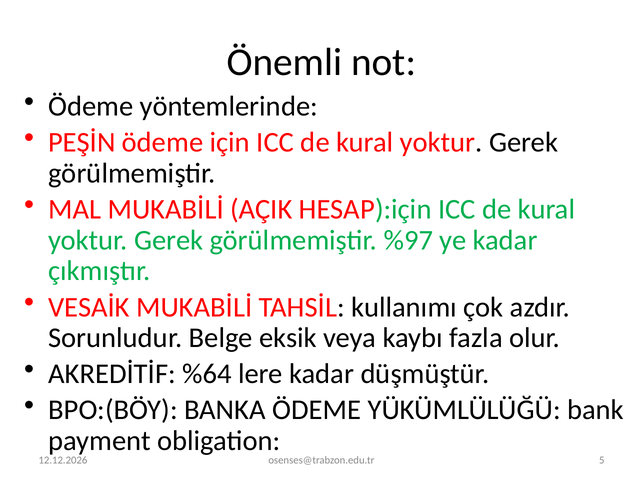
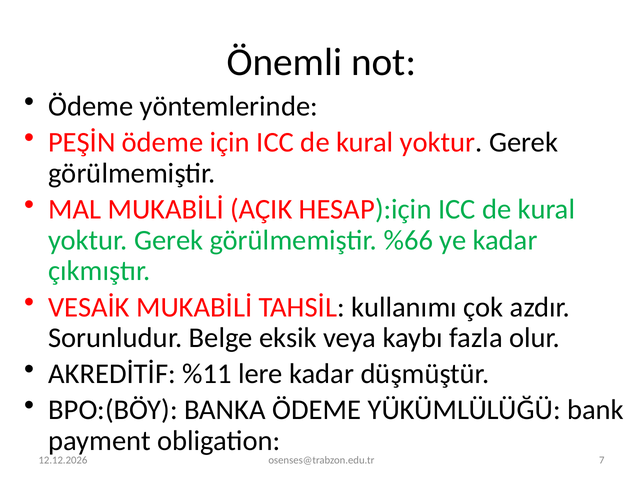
%97: %97 -> %66
%64: %64 -> %11
5: 5 -> 7
